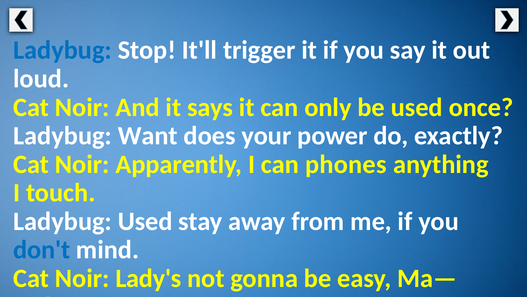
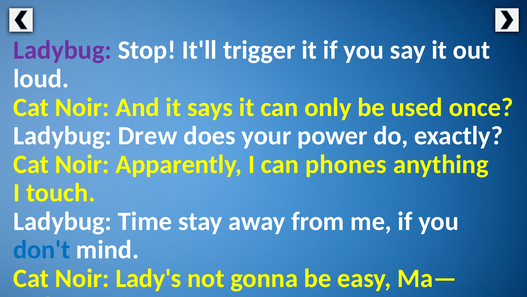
Ladybug at (63, 50) colour: blue -> purple
Want: Want -> Drew
Ladybug Used: Used -> Time
